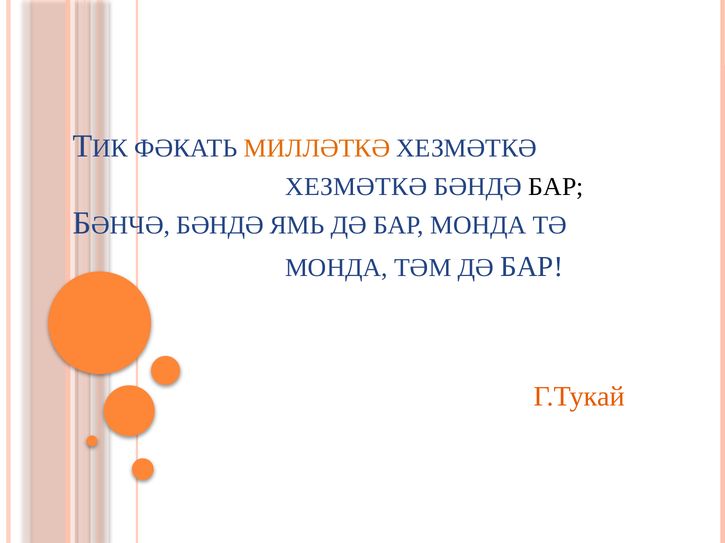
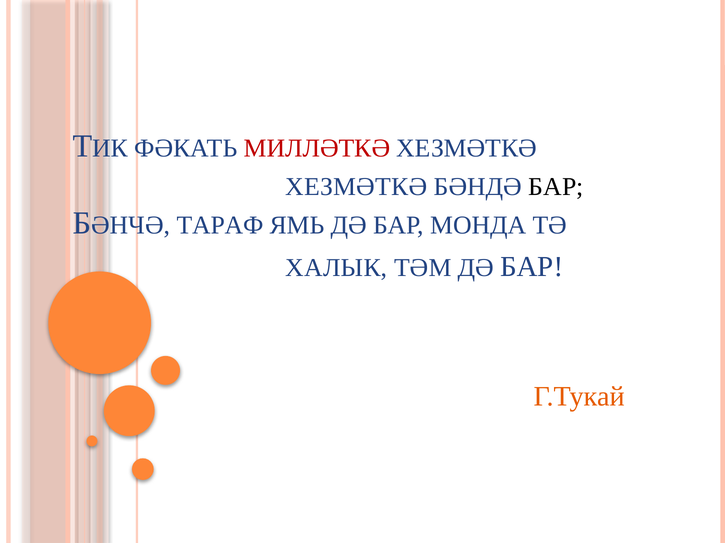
МИЛЛӘТКӘ colour: orange -> red
БӘНДӘ at (220, 226): БӘНДӘ -> ТАРАФ
МОНДА at (336, 268): МОНДА -> ХАЛЫК
